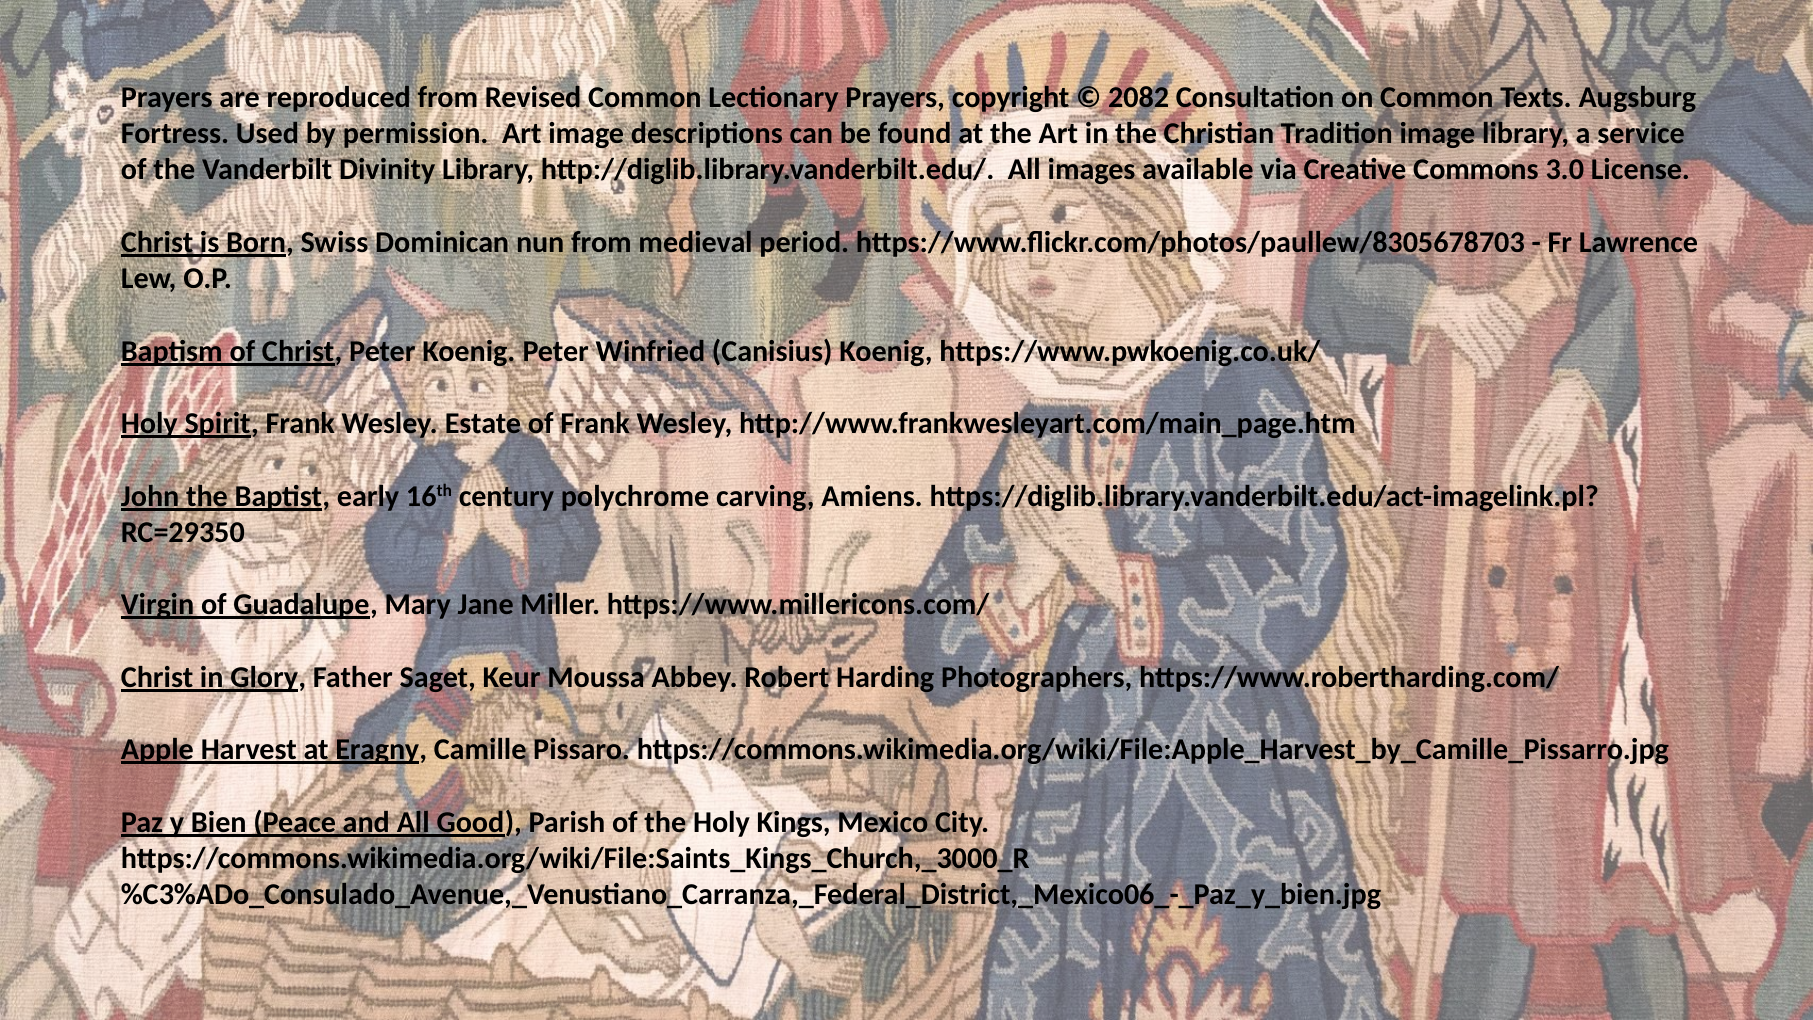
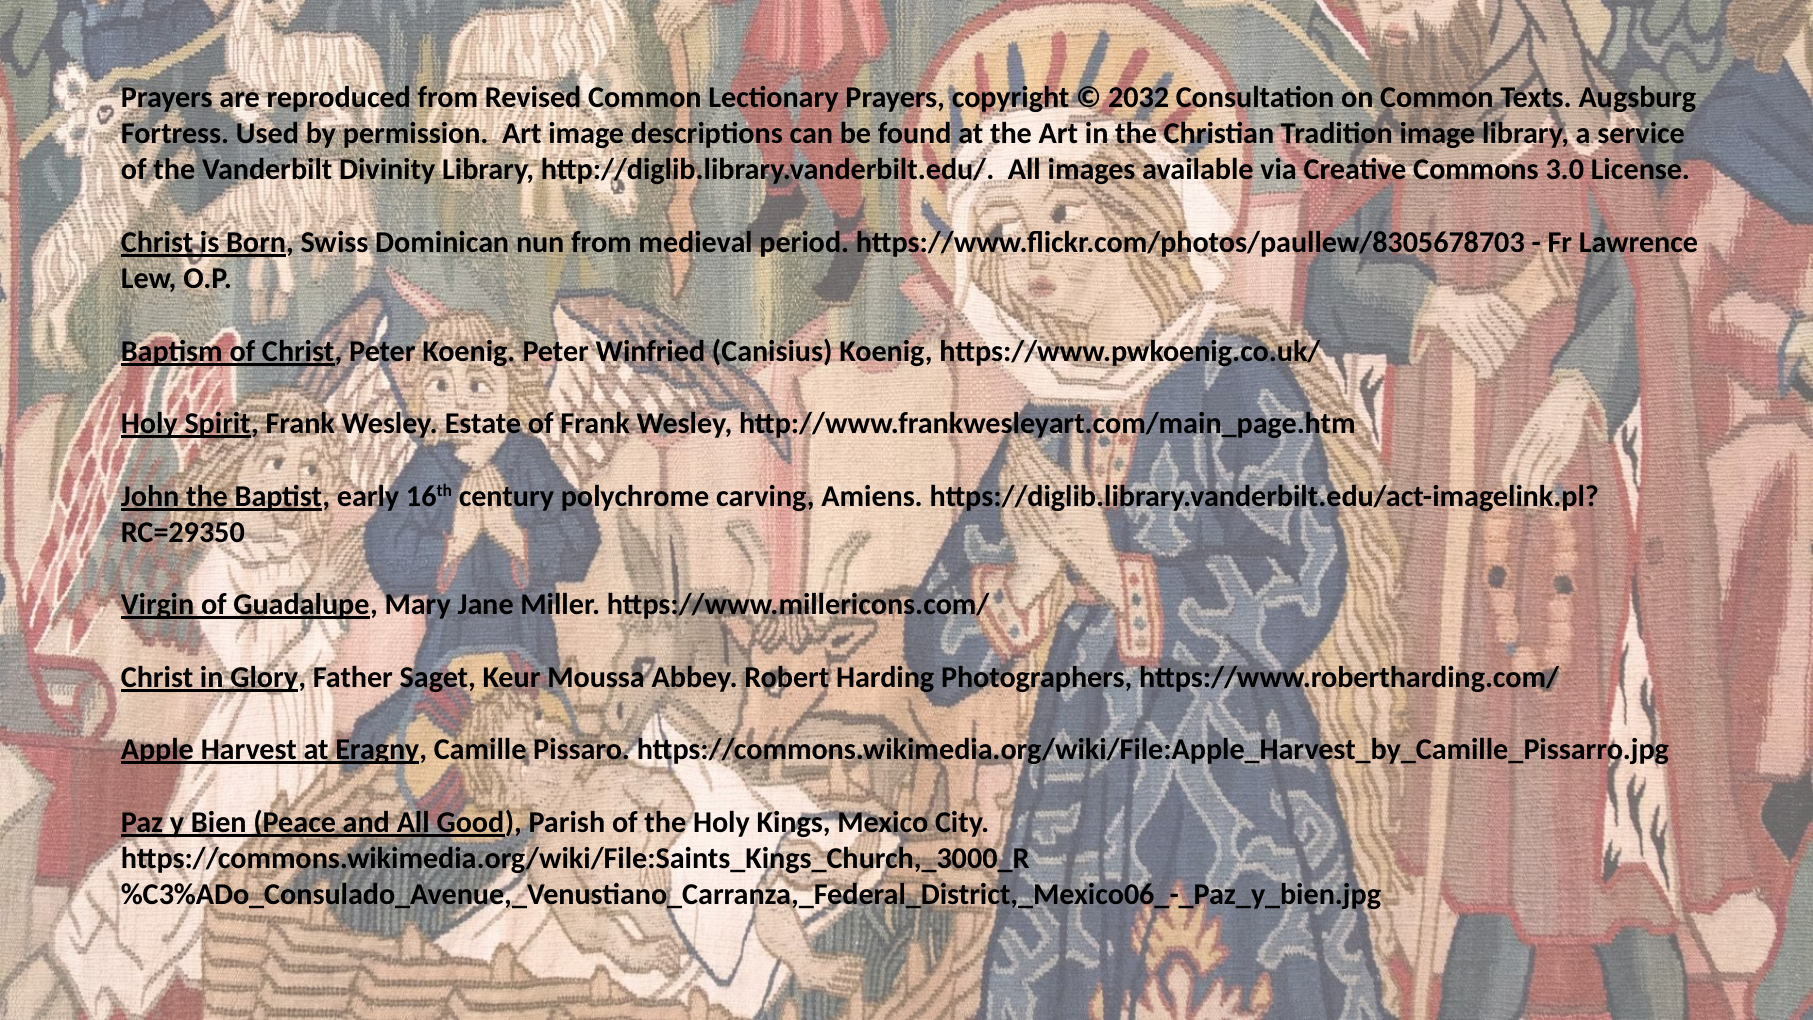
2082: 2082 -> 2032
